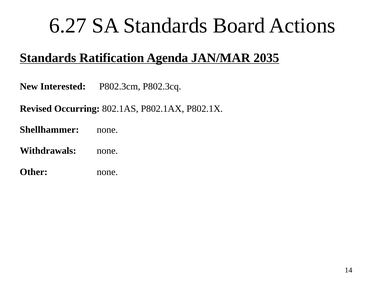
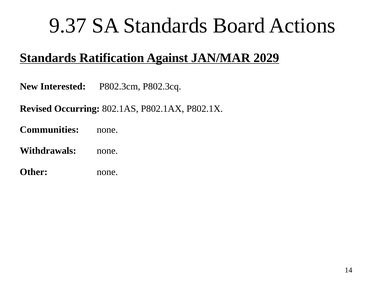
6.27: 6.27 -> 9.37
Agenda: Agenda -> Against
2035: 2035 -> 2029
Shellhammer: Shellhammer -> Communities
